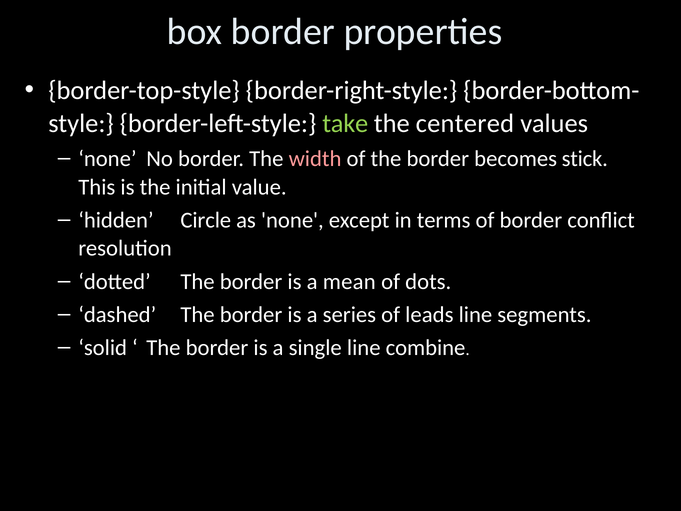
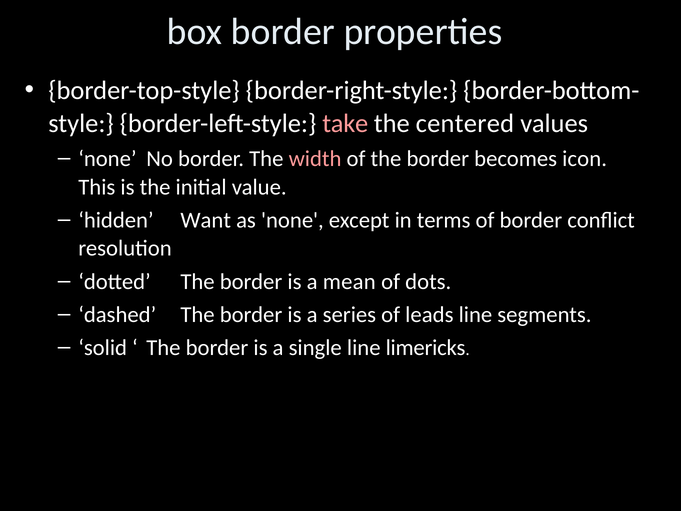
take colour: light green -> pink
stick: stick -> icon
Circle: Circle -> Want
combine: combine -> limericks
